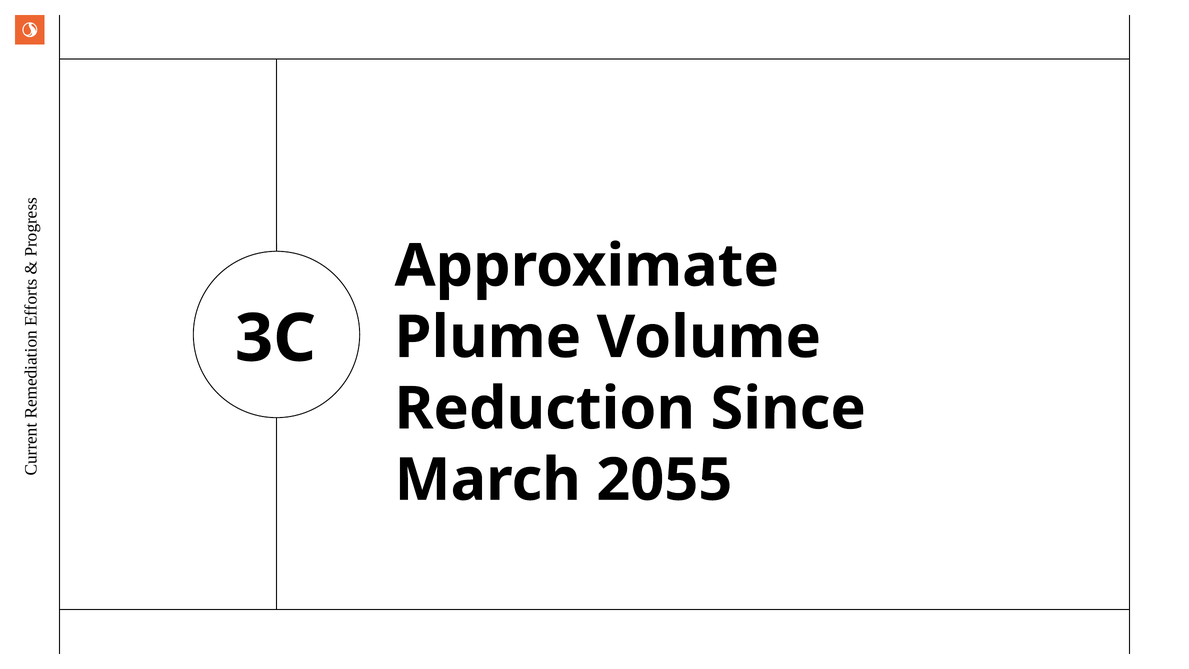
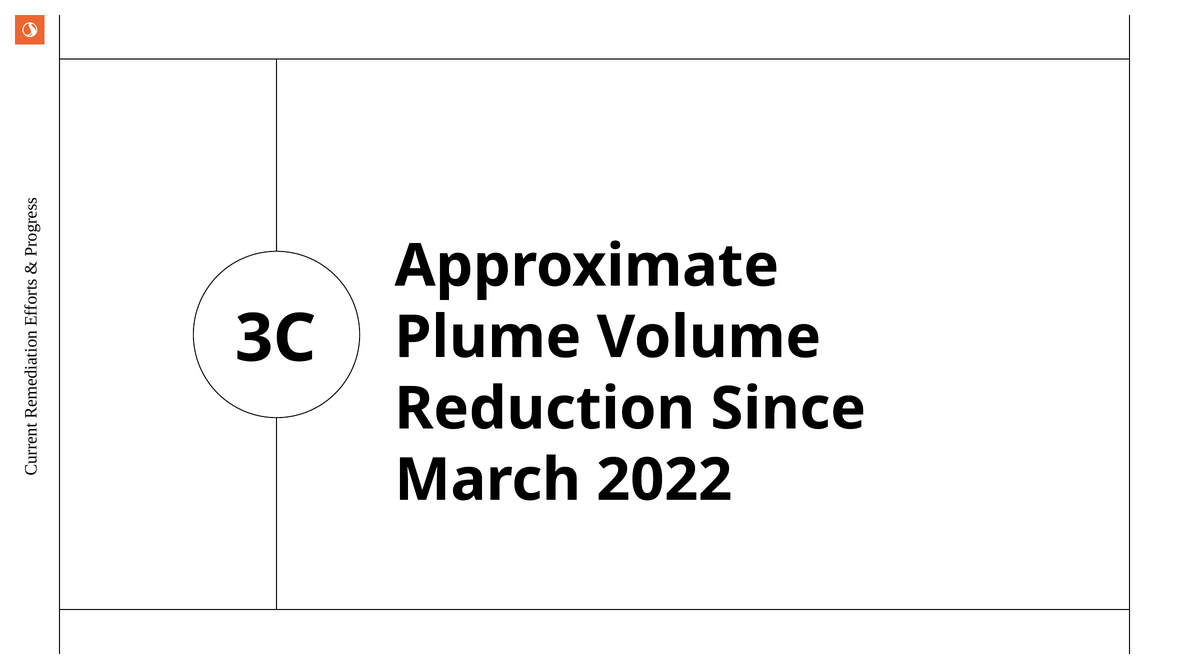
2055: 2055 -> 2022
